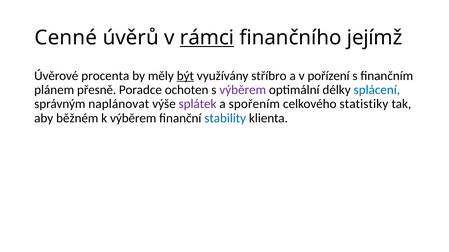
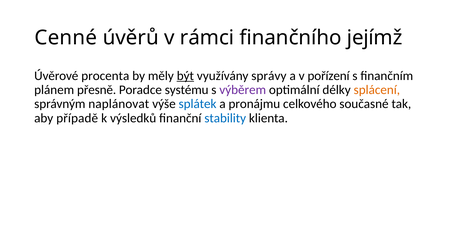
rámci underline: present -> none
stříbro: stříbro -> správy
ochoten: ochoten -> systému
splácení colour: blue -> orange
splátek colour: purple -> blue
spořením: spořením -> pronájmu
statistiky: statistiky -> současné
běžném: běžném -> případě
k výběrem: výběrem -> výsledků
